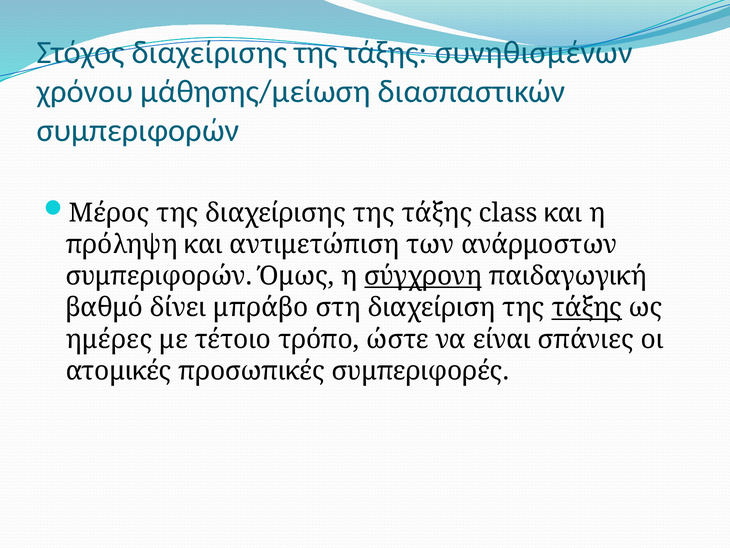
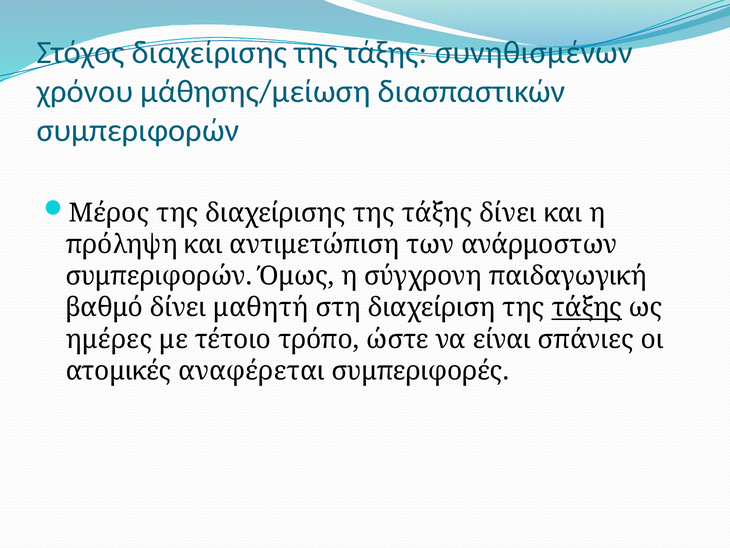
τάξης class: class -> δίνει
σύγχρονη underline: present -> none
μπράβο: μπράβο -> μαθητή
προσωπικές: προσωπικές -> αναφέρεται
